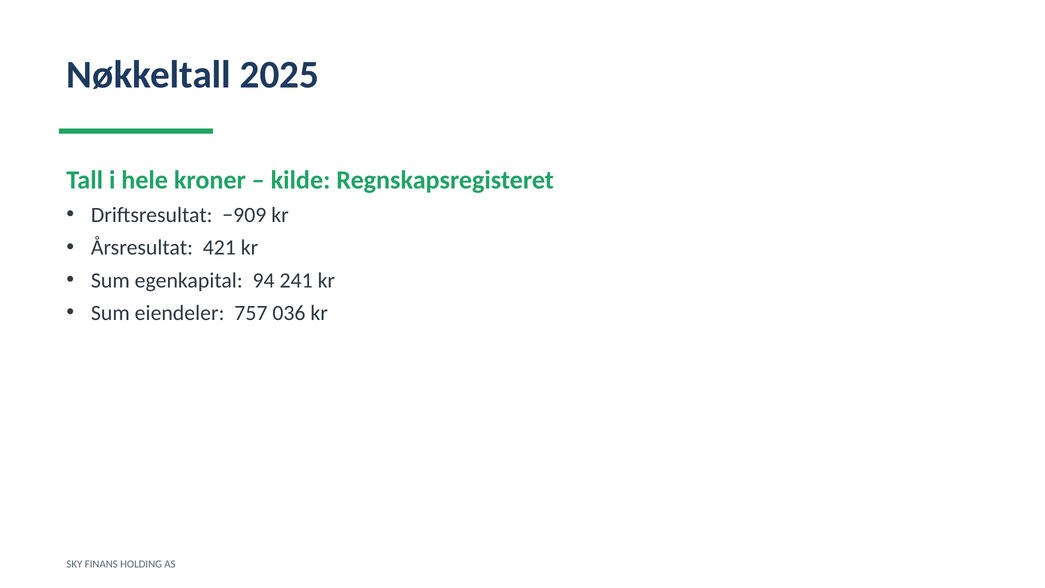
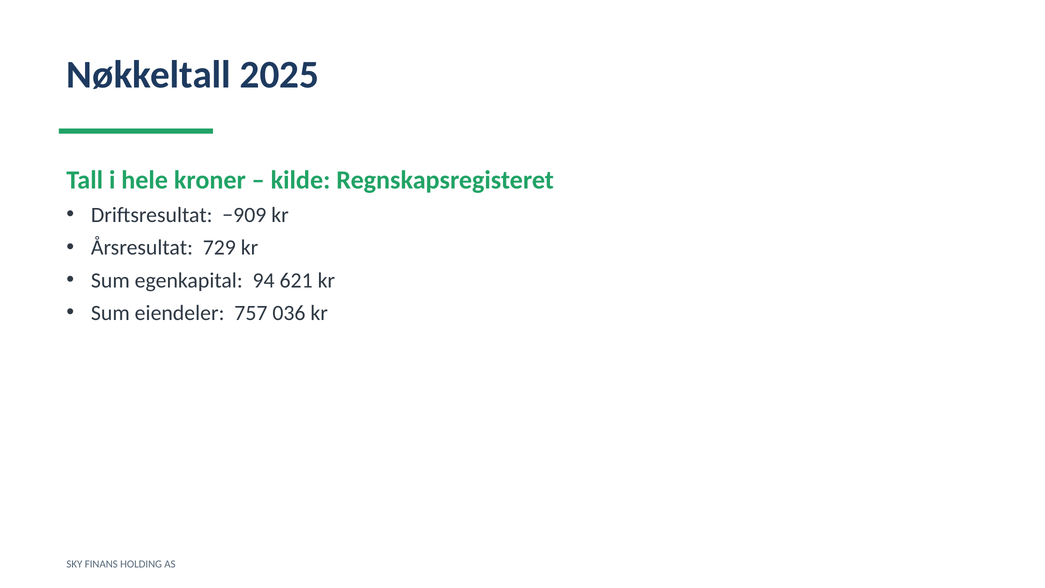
421: 421 -> 729
241: 241 -> 621
